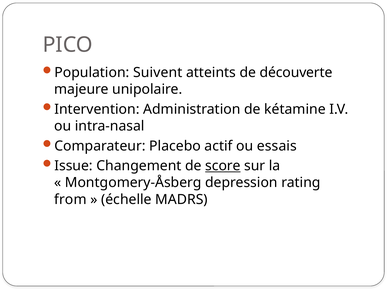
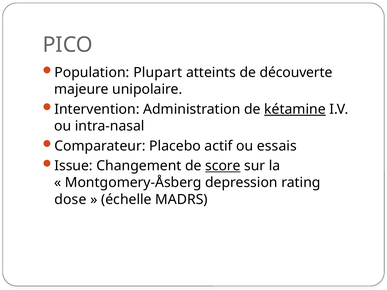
Suivent: Suivent -> Plupart
kétamine underline: none -> present
from: from -> dose
